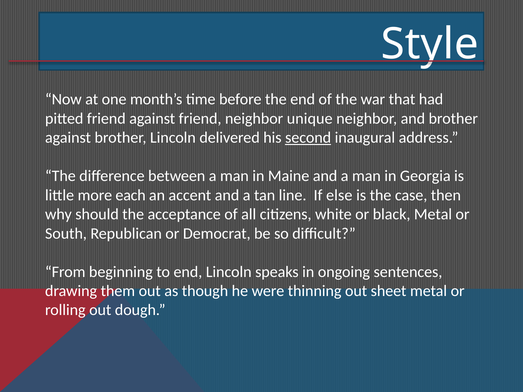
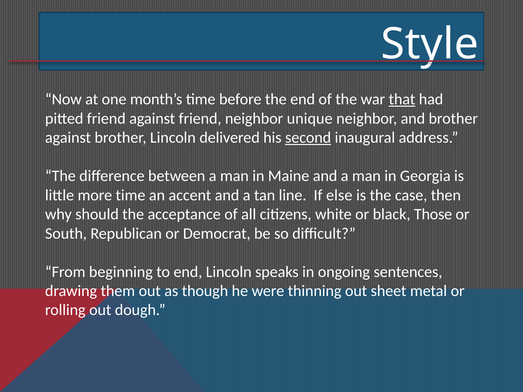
that underline: none -> present
more each: each -> time
black Metal: Metal -> Those
